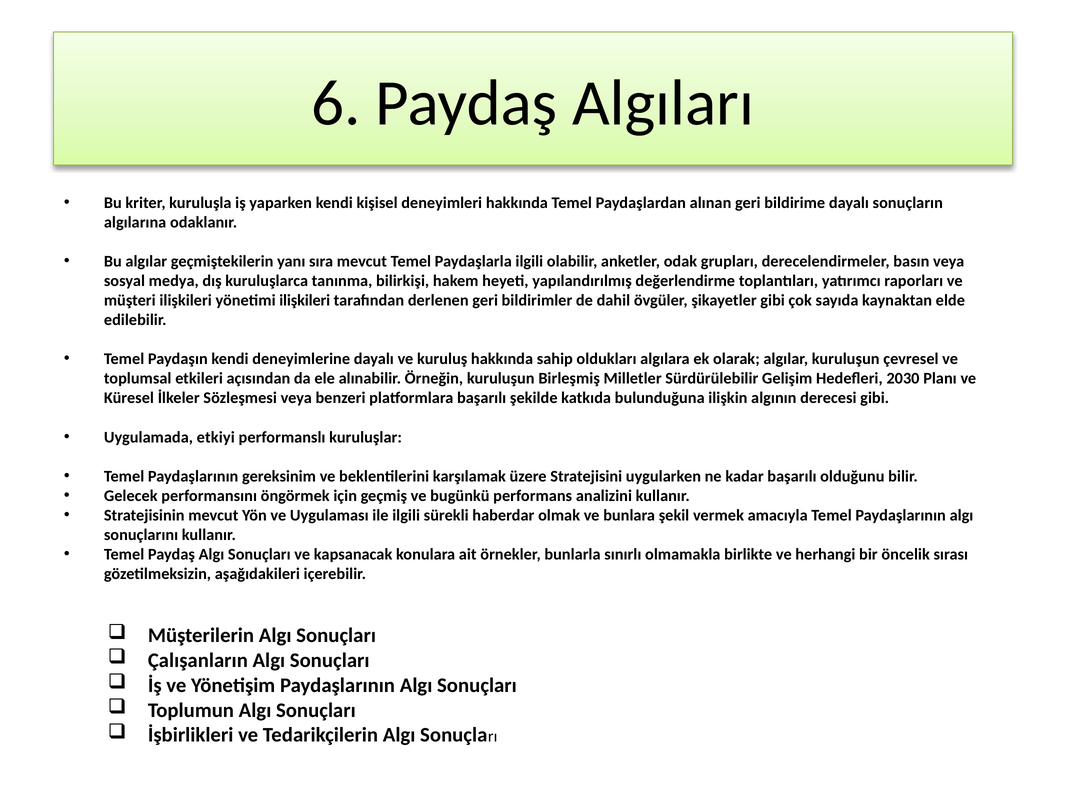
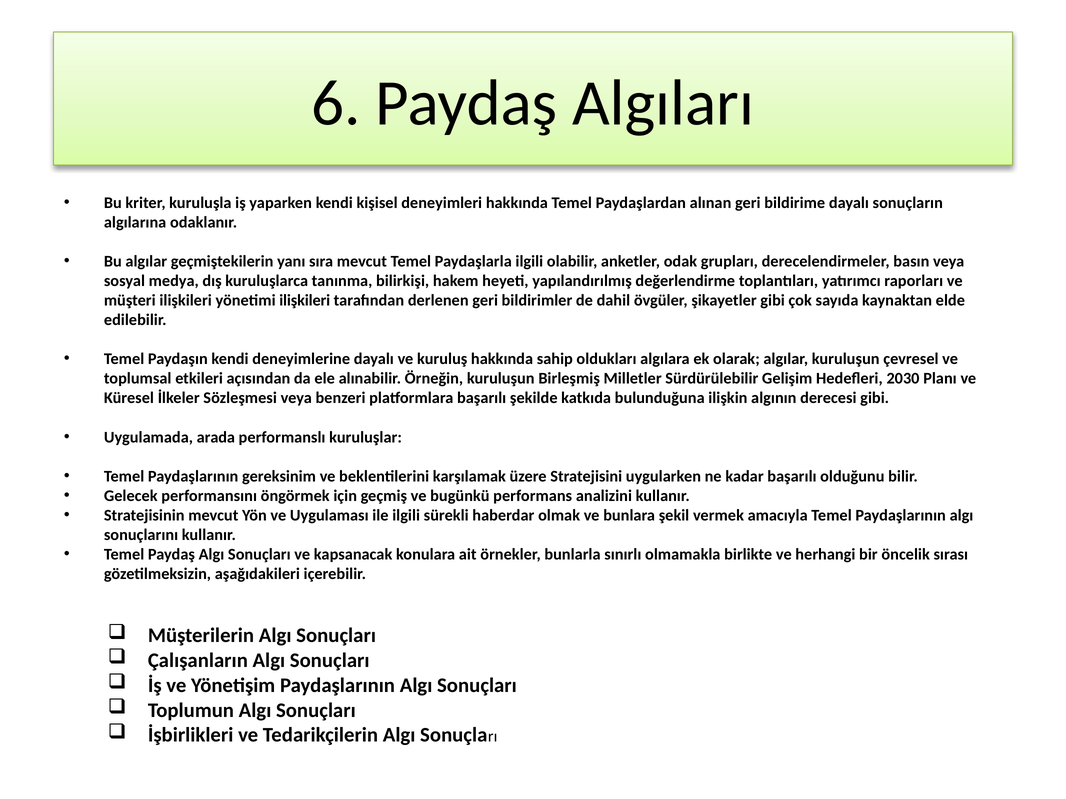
etkiyi: etkiyi -> arada
